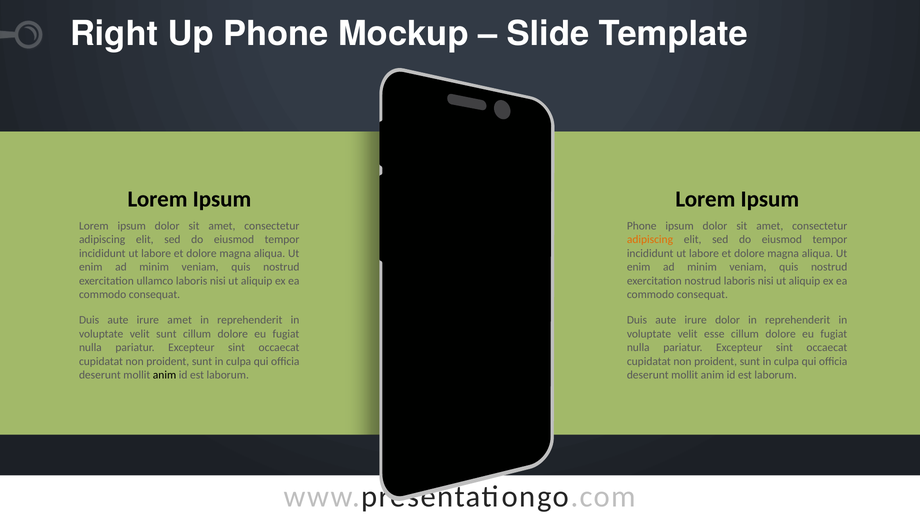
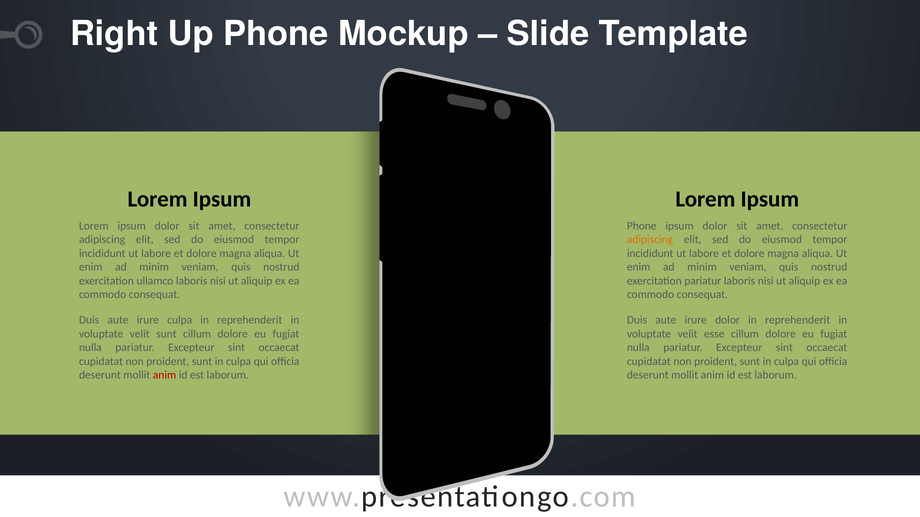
exercitation nostrud: nostrud -> pariatur
irure amet: amet -> culpa
anim at (165, 375) colour: black -> red
